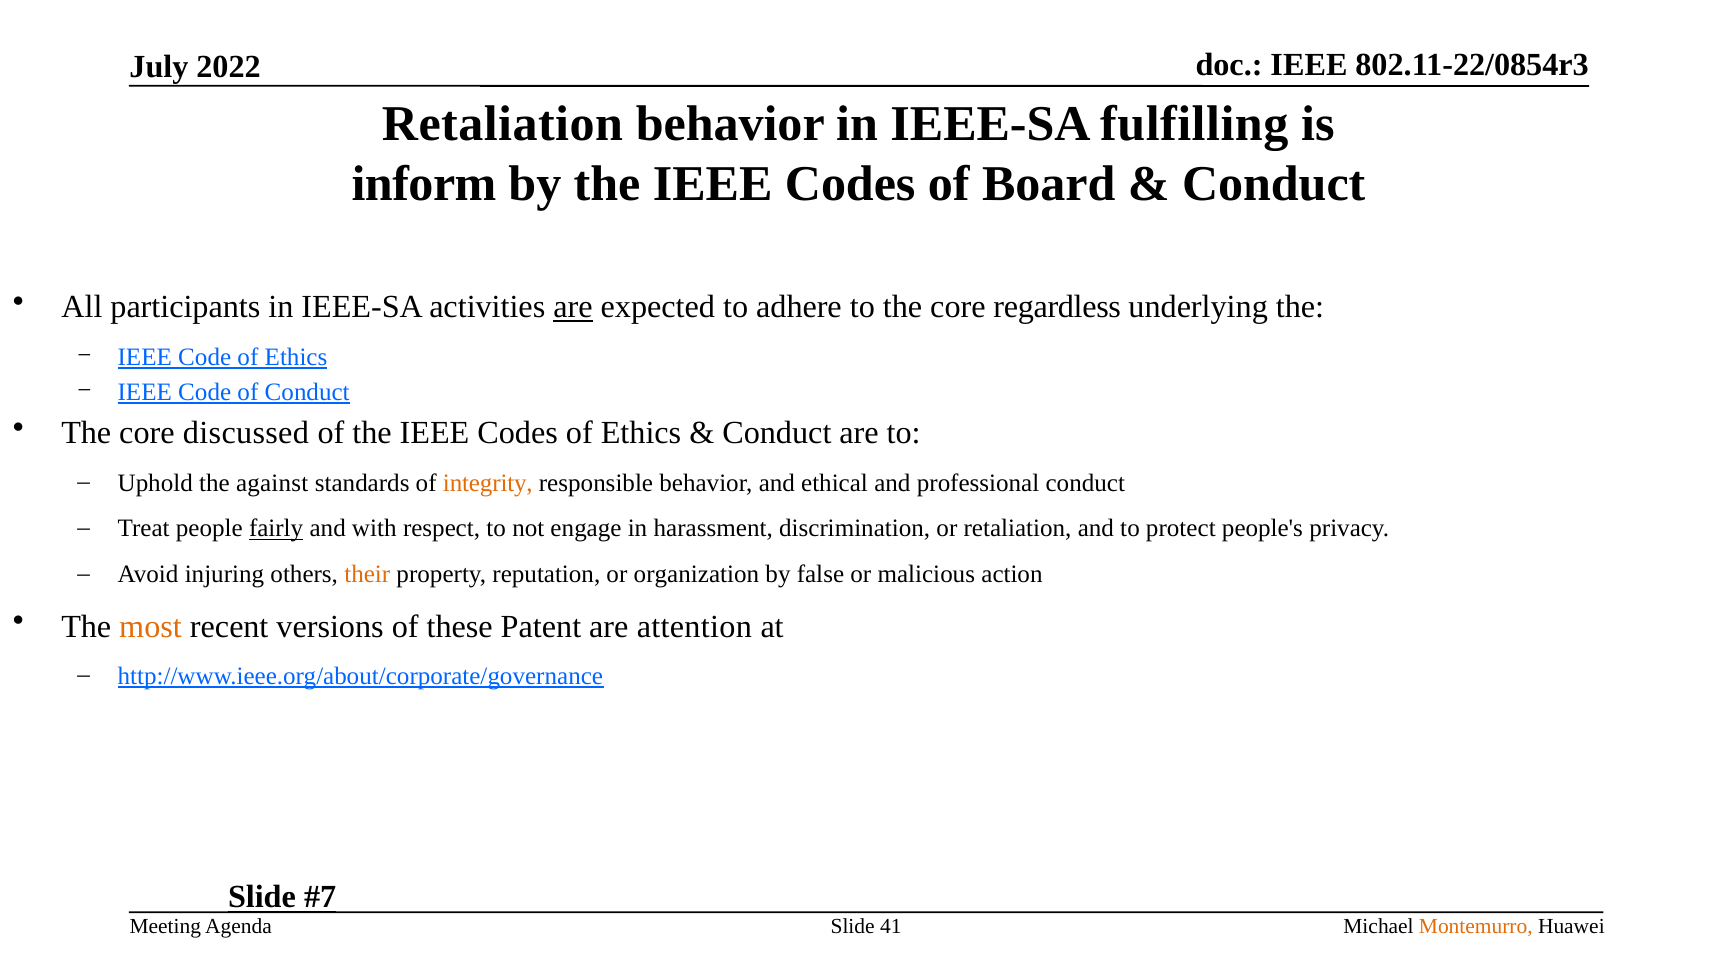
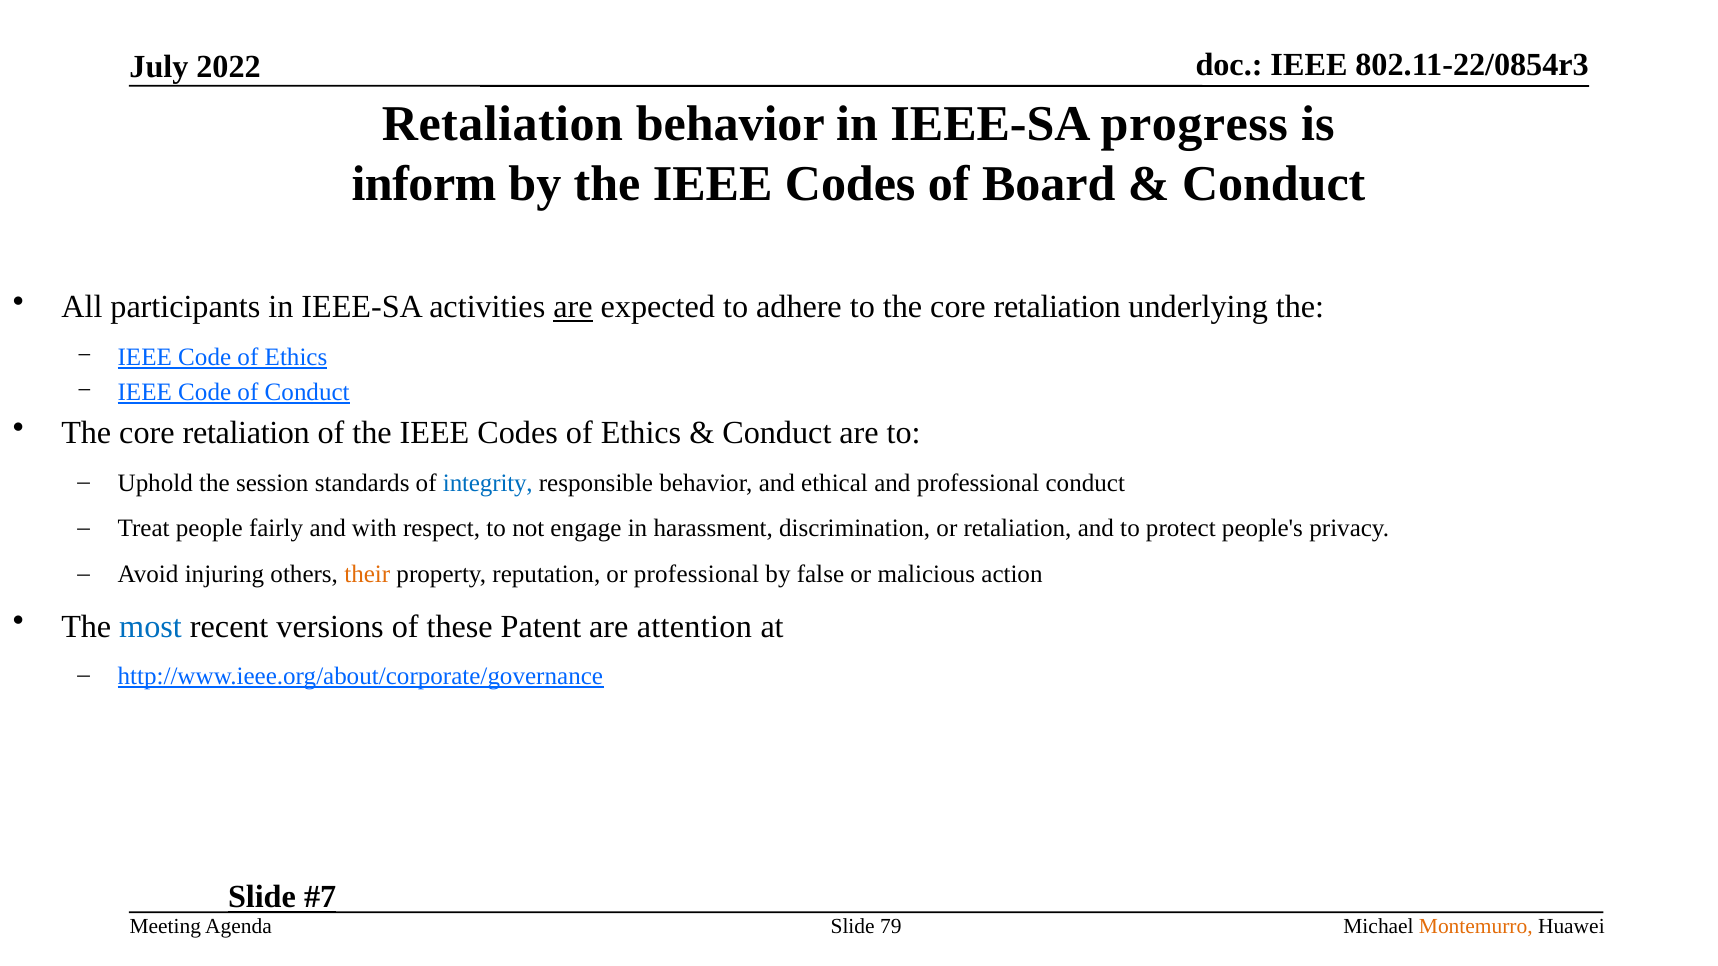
fulfilling: fulfilling -> progress
to the core regardless: regardless -> retaliation
discussed at (246, 433): discussed -> retaliation
against: against -> session
integrity colour: orange -> blue
fairly underline: present -> none
or organization: organization -> professional
most colour: orange -> blue
41: 41 -> 79
